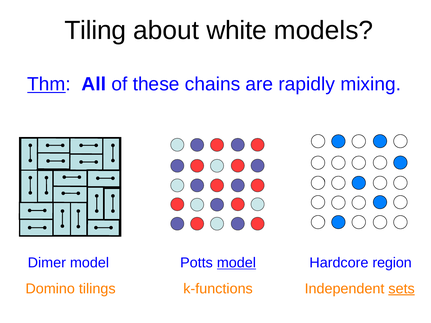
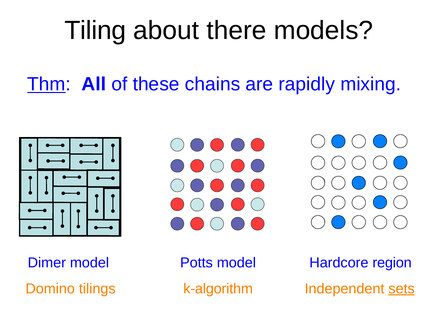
white: white -> there
model at (236, 263) underline: present -> none
k-functions: k-functions -> k-algorithm
